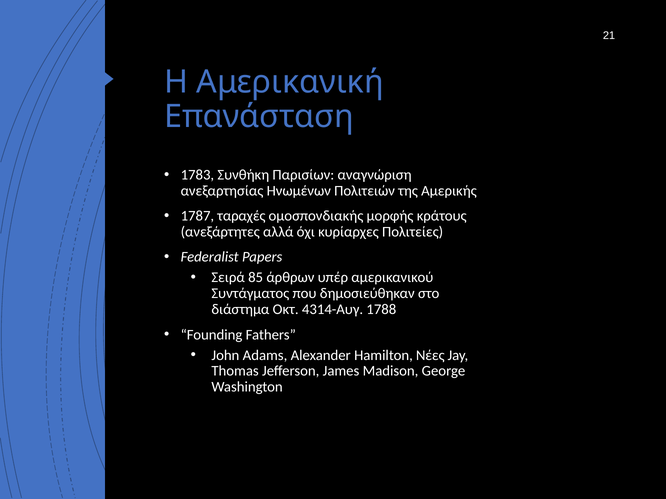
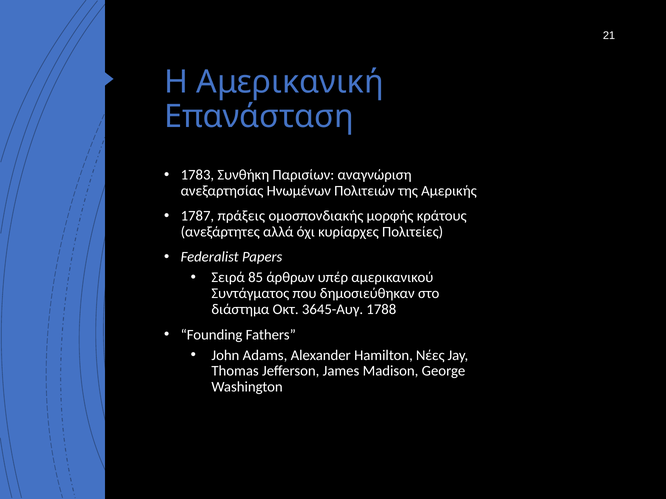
ταραχές: ταραχές -> πράξεις
4314-Αυγ: 4314-Αυγ -> 3645-Αυγ
